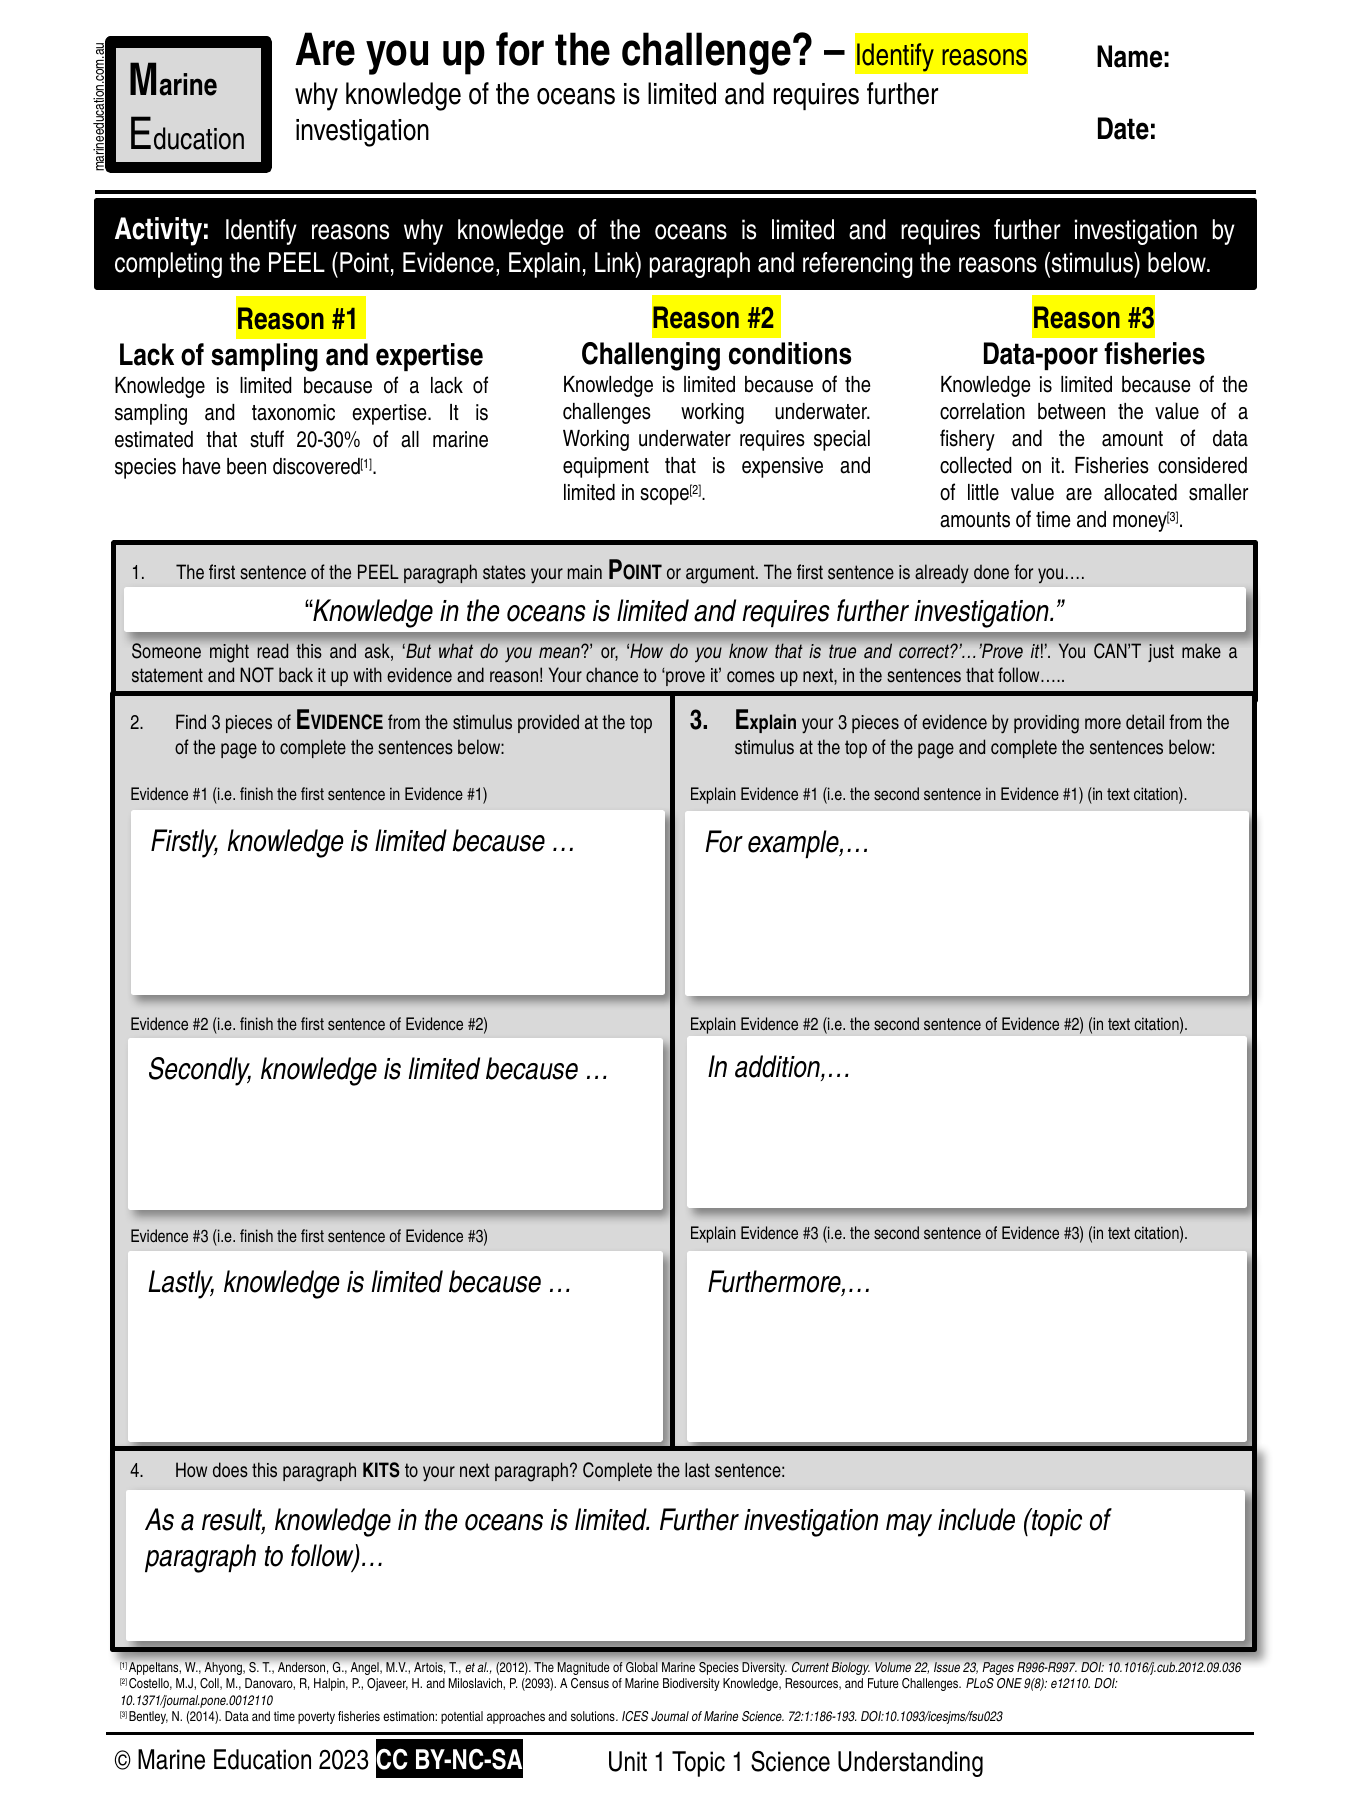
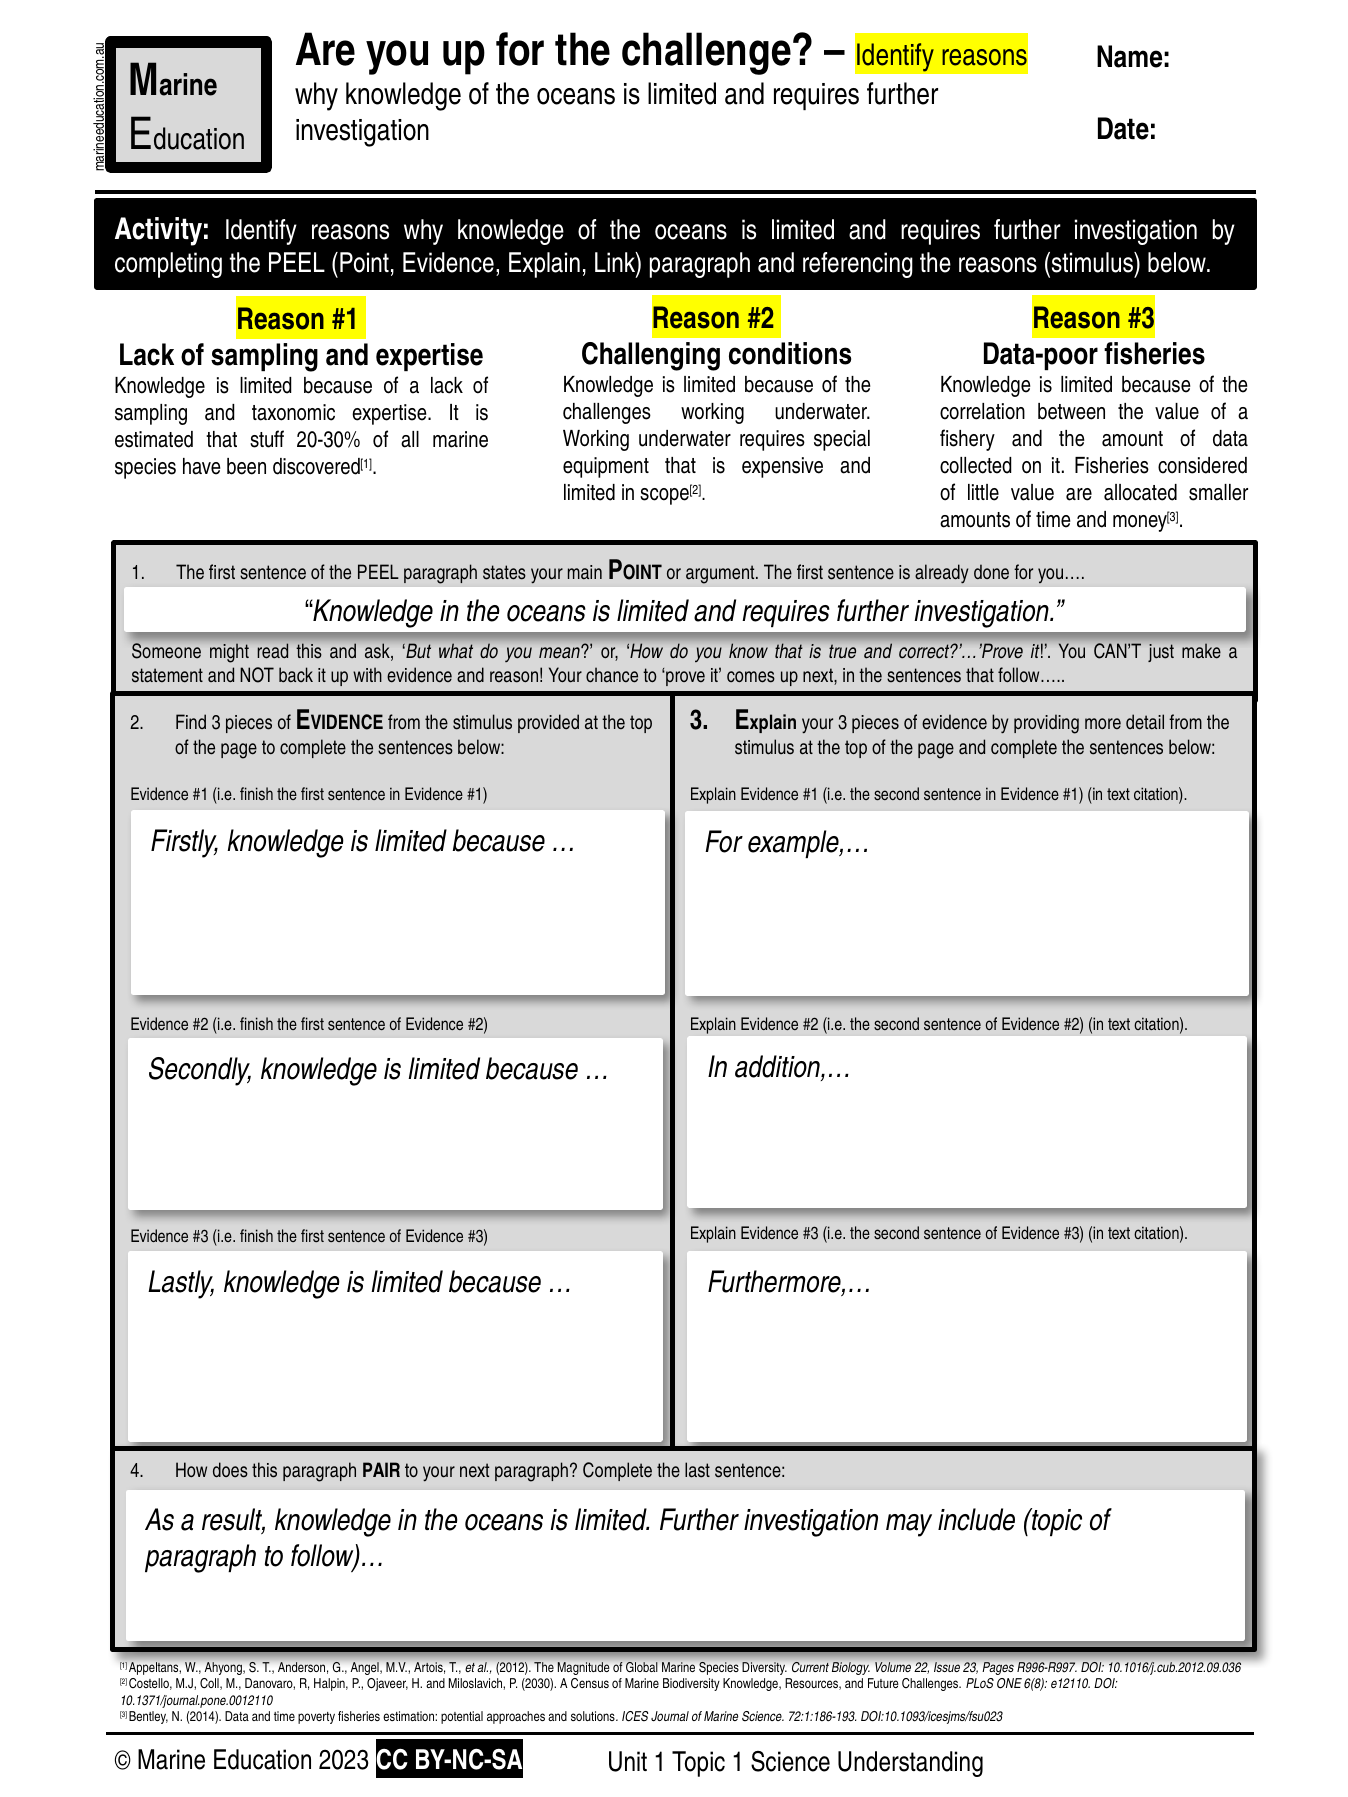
KITS: KITS -> PAIR
2093: 2093 -> 2030
9(8: 9(8 -> 6(8
